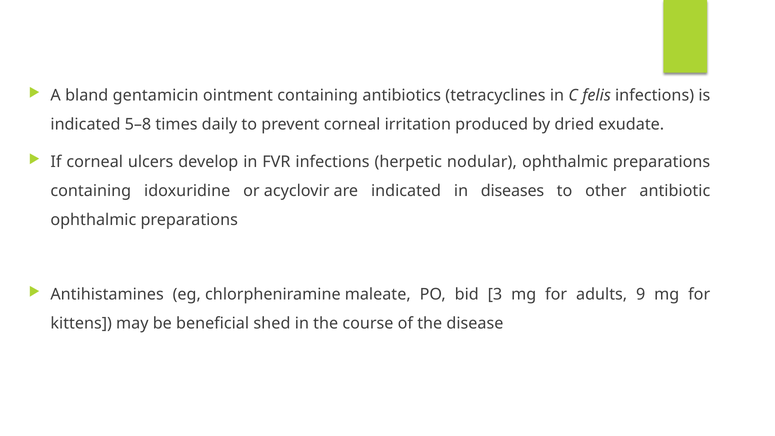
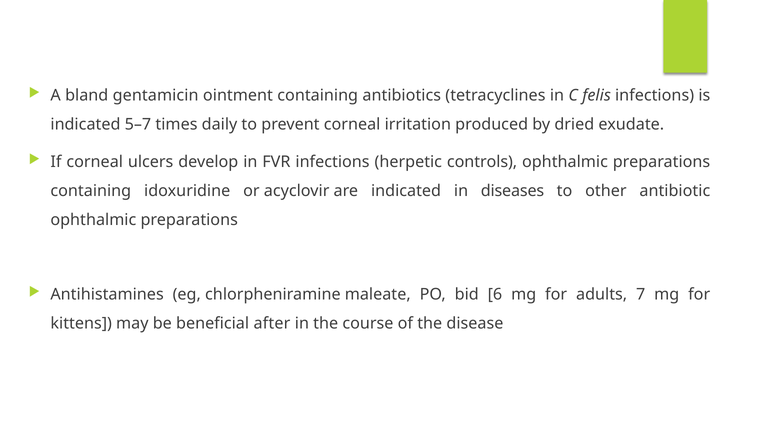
5–8: 5–8 -> 5–7
nodular: nodular -> controls
3: 3 -> 6
9: 9 -> 7
shed: shed -> after
